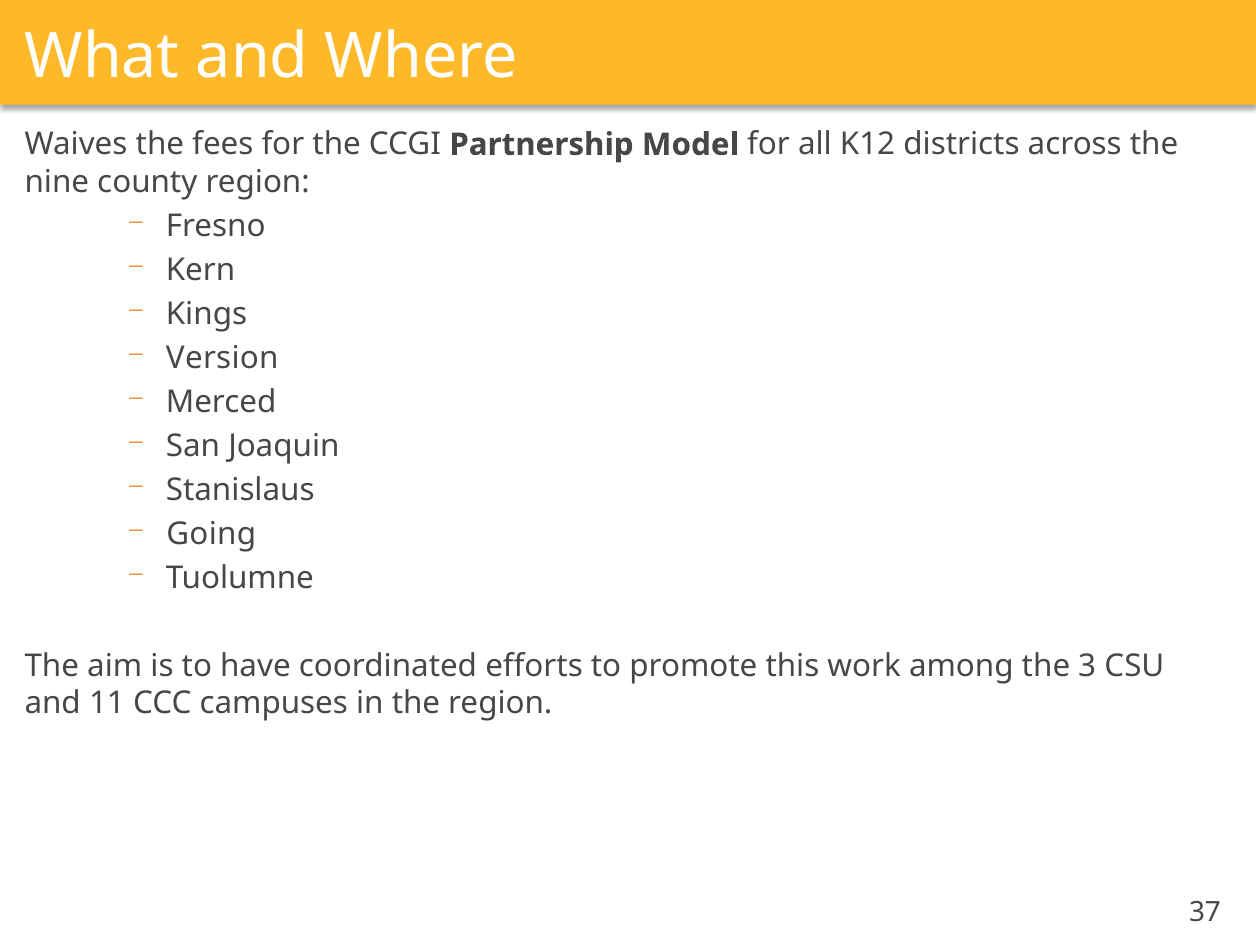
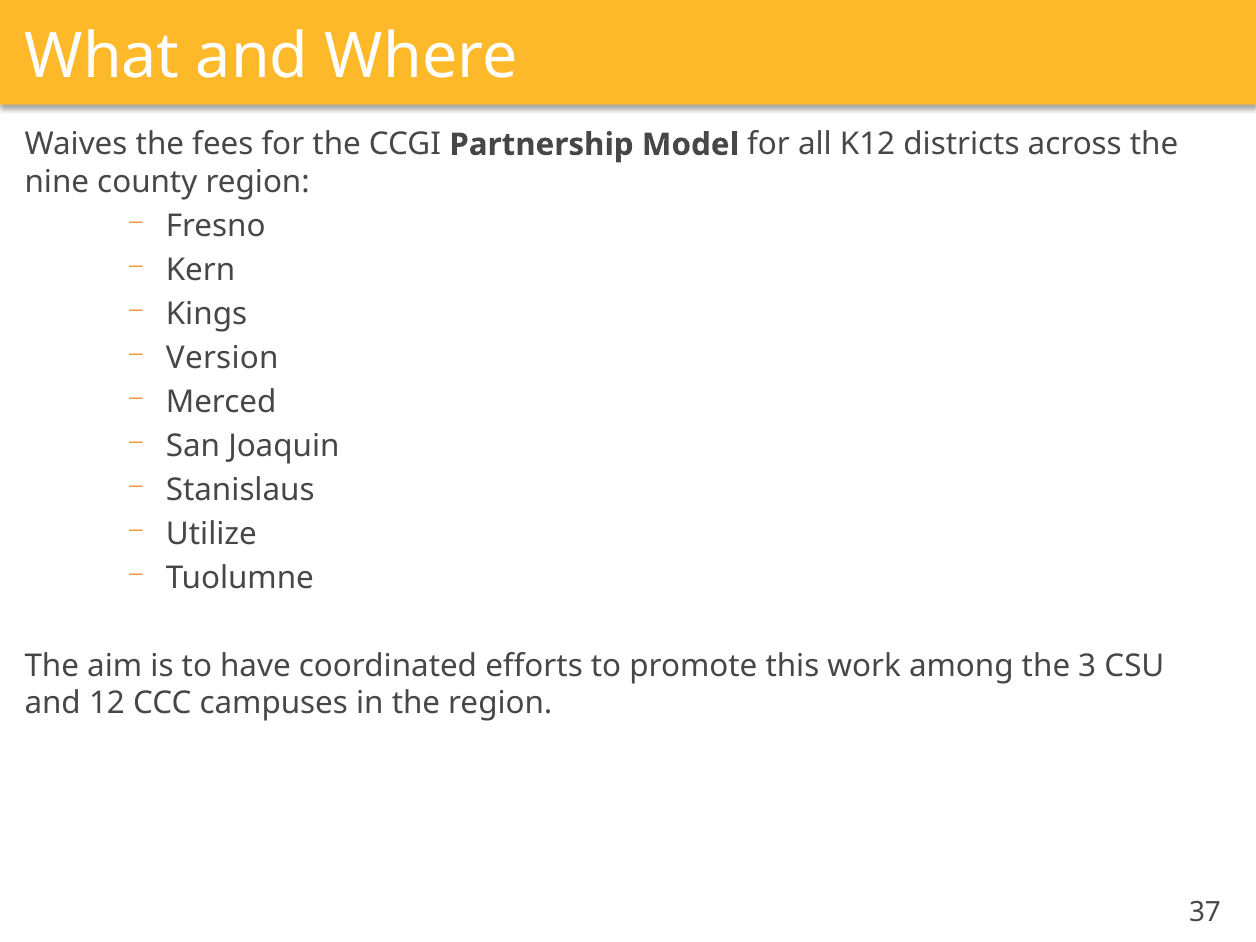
Going: Going -> Utilize
11: 11 -> 12
